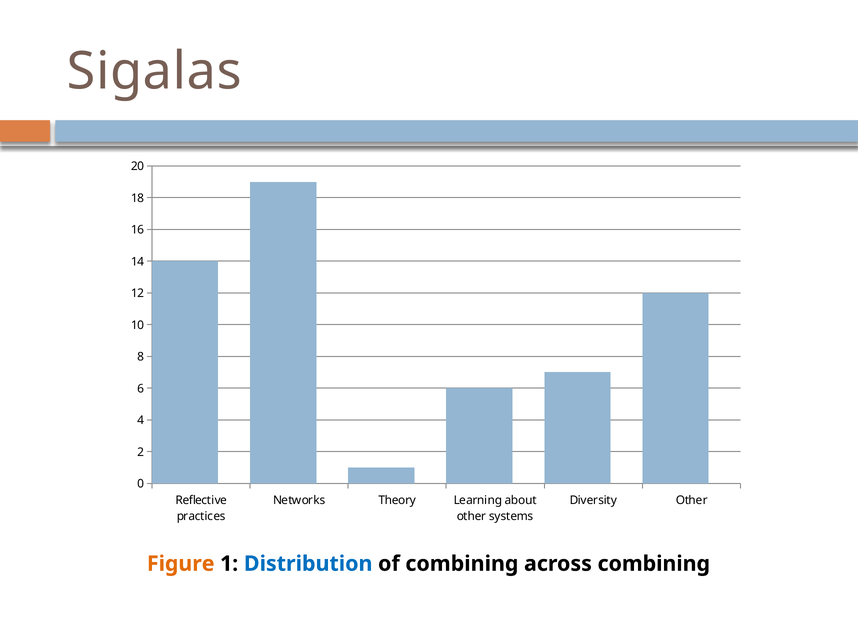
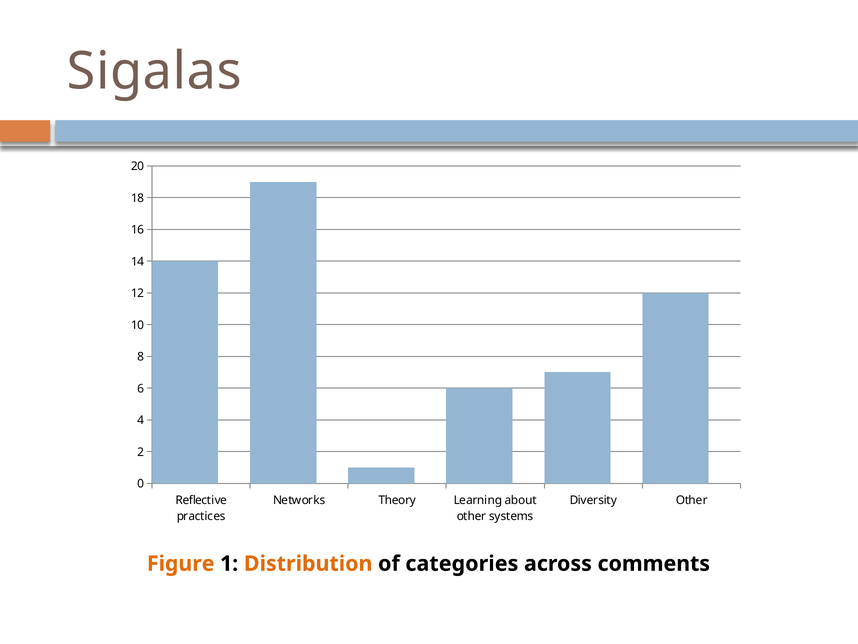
Distribution colour: blue -> orange
of combining: combining -> categories
across combining: combining -> comments
